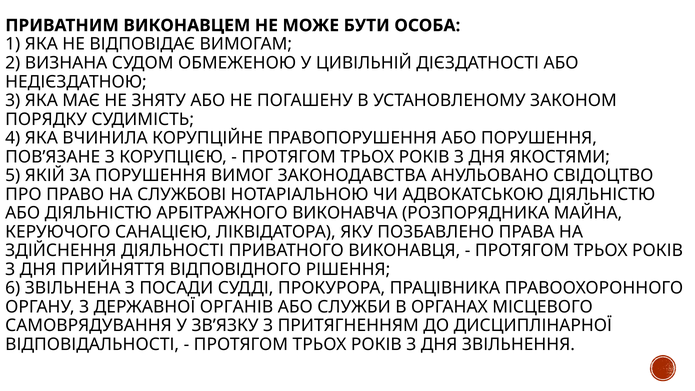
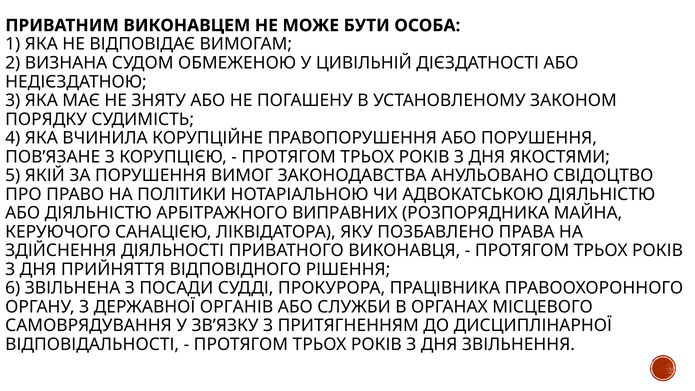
СЛУЖБОВІ: СЛУЖБОВІ -> ПОЛІТИКИ
ВИКОНАВЧА: ВИКОНАВЧА -> ВИПРАВНИХ
